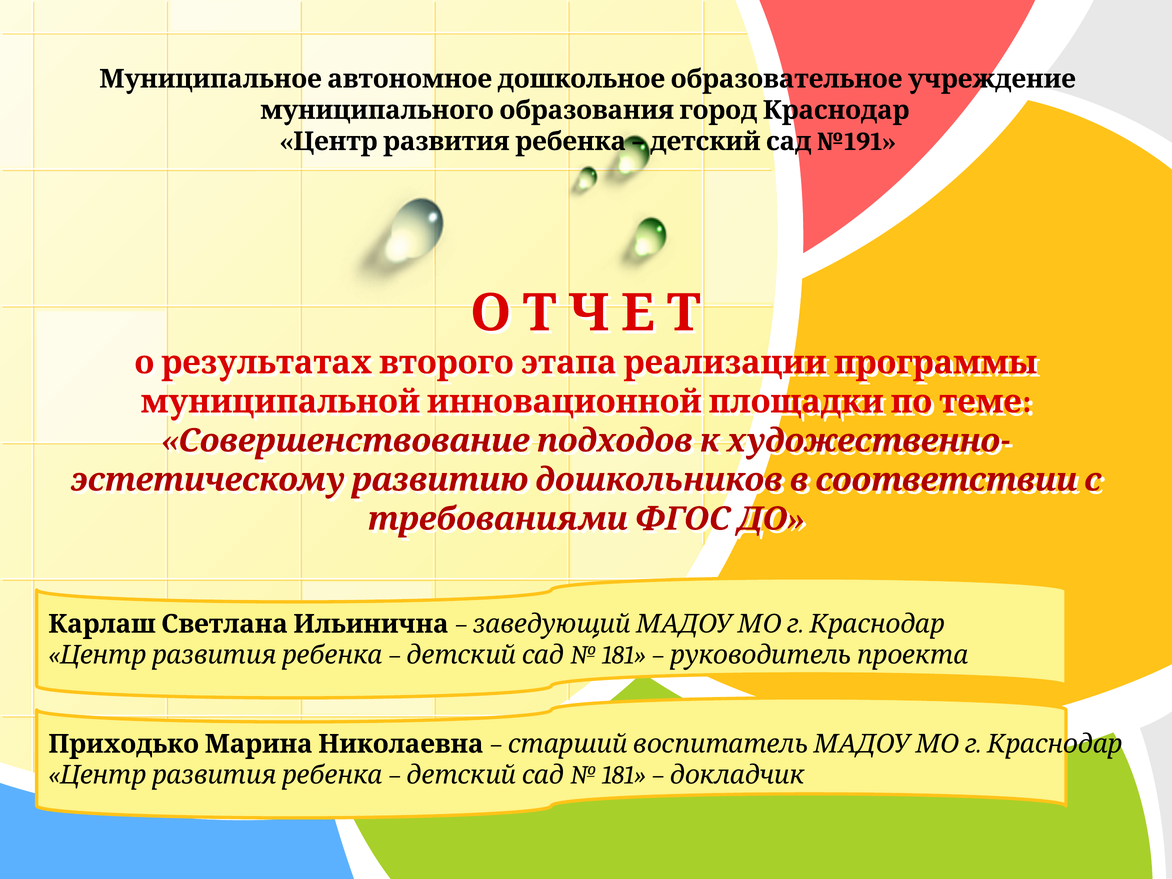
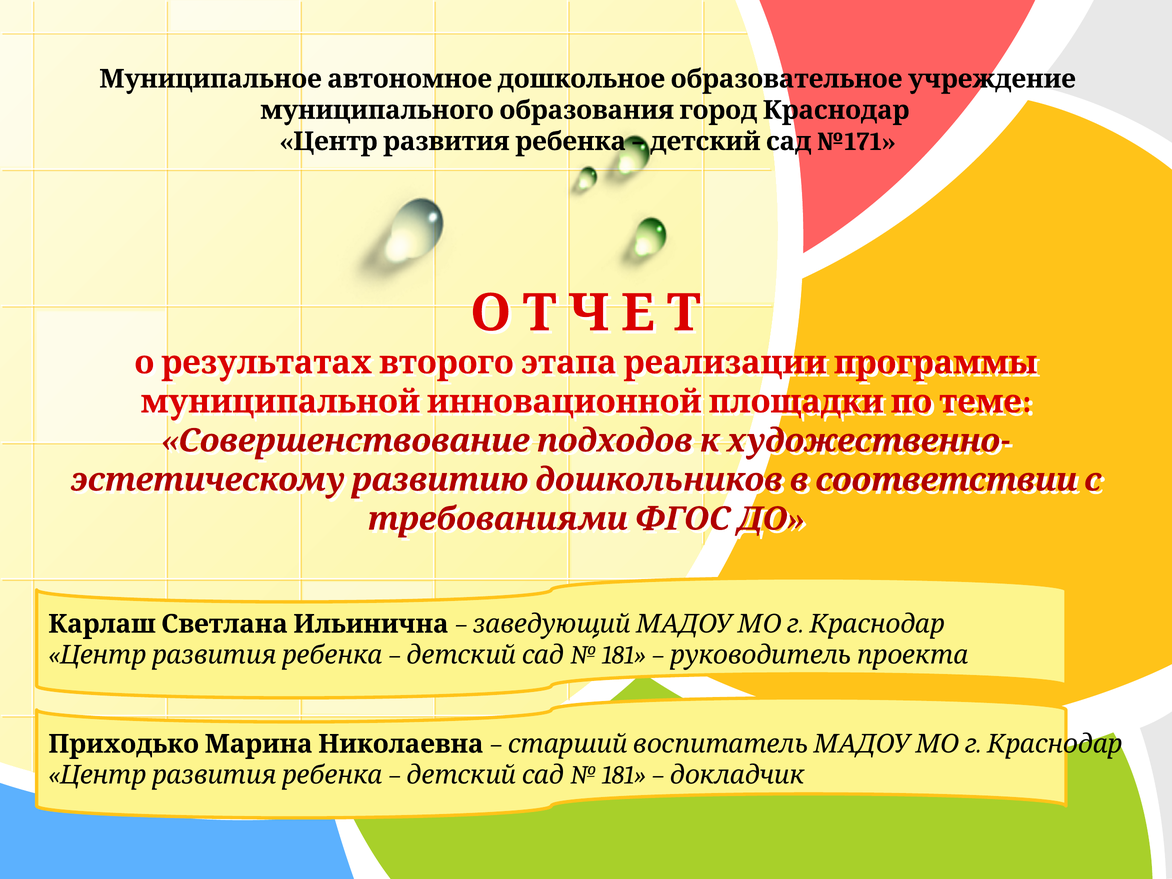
№191: №191 -> №171
